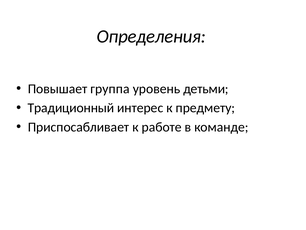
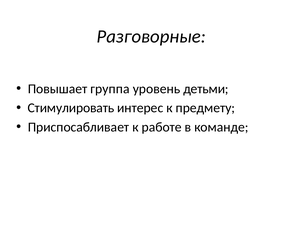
Определения: Определения -> Разговорные
Традиционный: Традиционный -> Стимулировать
